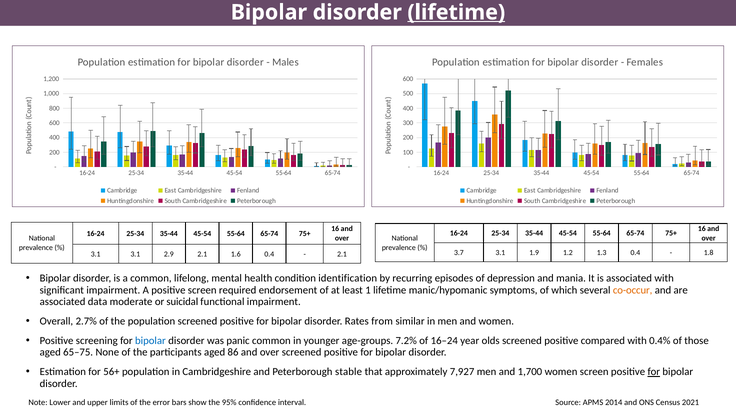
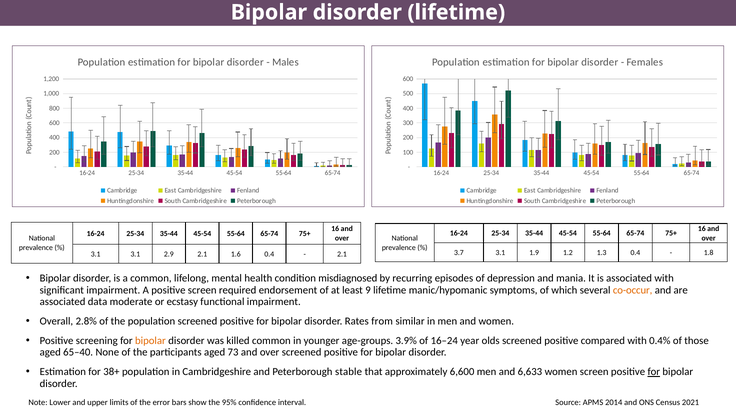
lifetime at (456, 12) underline: present -> none
identification: identification -> misdiagnosed
1: 1 -> 9
suicidal: suicidal -> ecstasy
2.7%: 2.7% -> 2.8%
bipolar at (150, 341) colour: blue -> orange
panic: panic -> killed
7.2%: 7.2% -> 3.9%
65–75: 65–75 -> 65–40
86: 86 -> 73
56+: 56+ -> 38+
7,927: 7,927 -> 6,600
1,700: 1,700 -> 6,633
